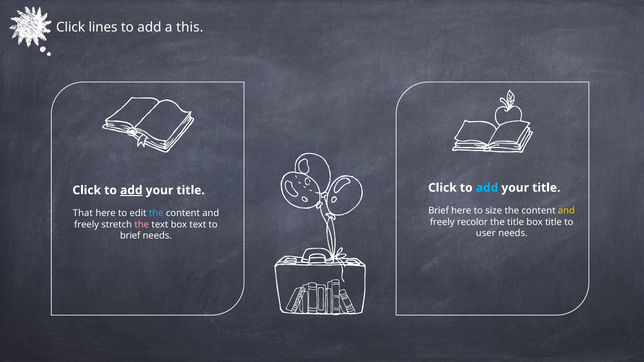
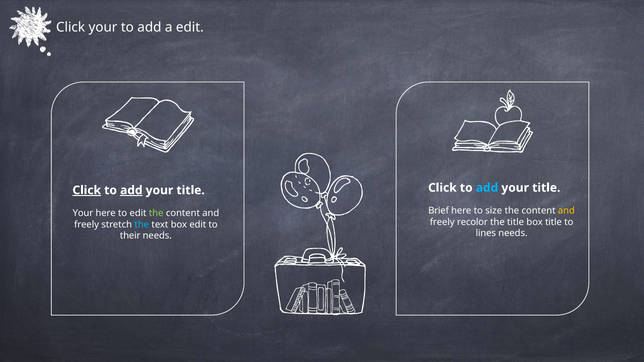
Click lines: lines -> your
a this: this -> edit
Click at (87, 190) underline: none -> present
That at (83, 213): That -> Your
the at (156, 213) colour: light blue -> light green
the at (142, 225) colour: pink -> light blue
box text: text -> edit
user: user -> lines
brief at (130, 236): brief -> their
